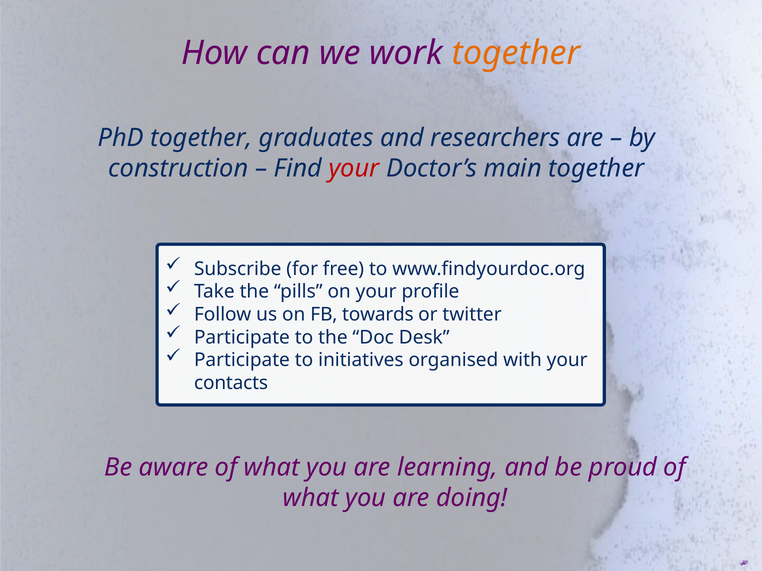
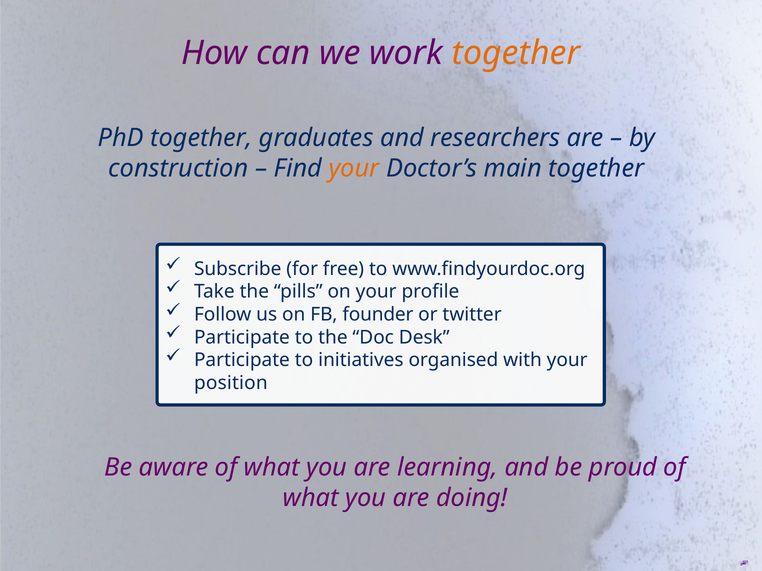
your at (354, 168) colour: red -> orange
towards: towards -> founder
contacts: contacts -> position
